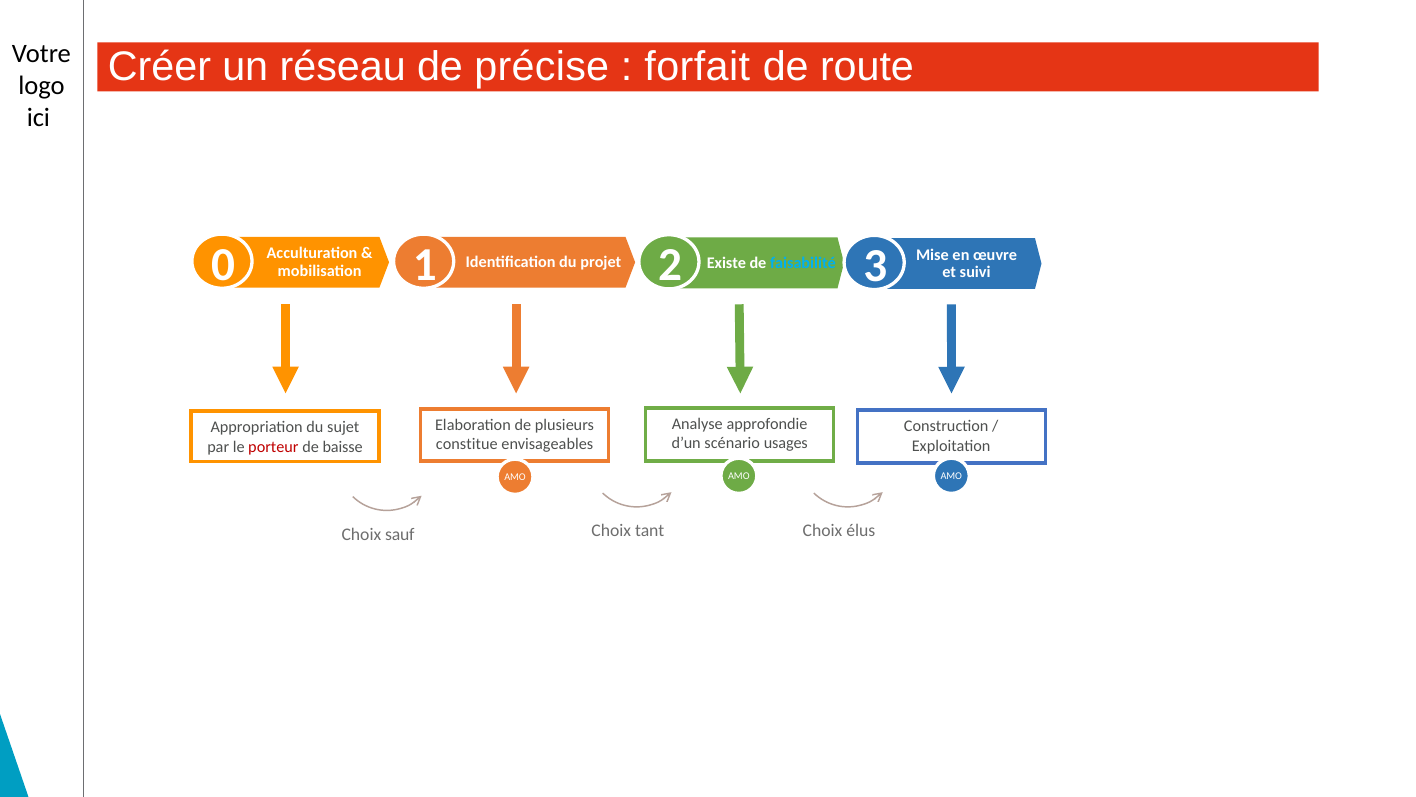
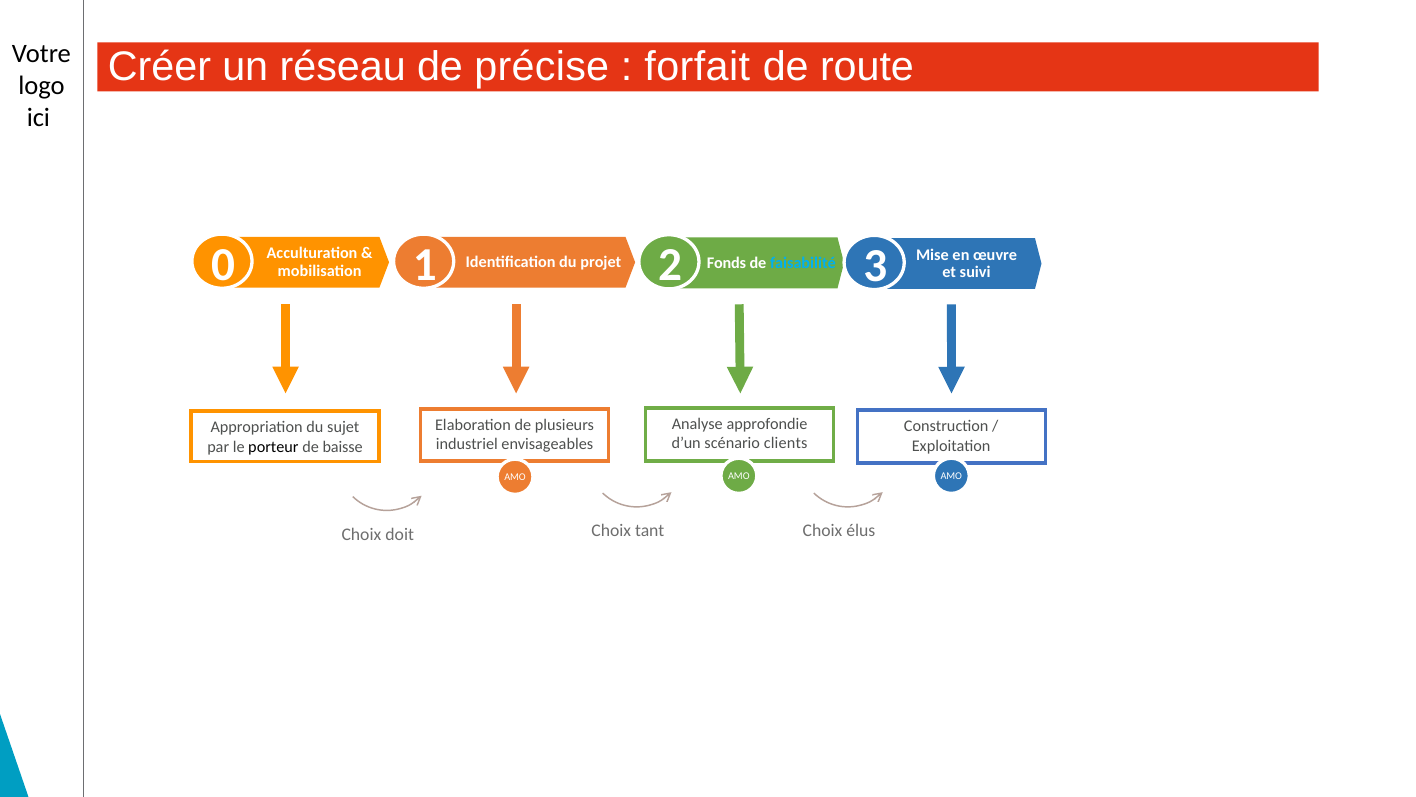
Existe: Existe -> Fonds
usages: usages -> clients
constitue: constitue -> industriel
porteur colour: red -> black
sauf: sauf -> doit
